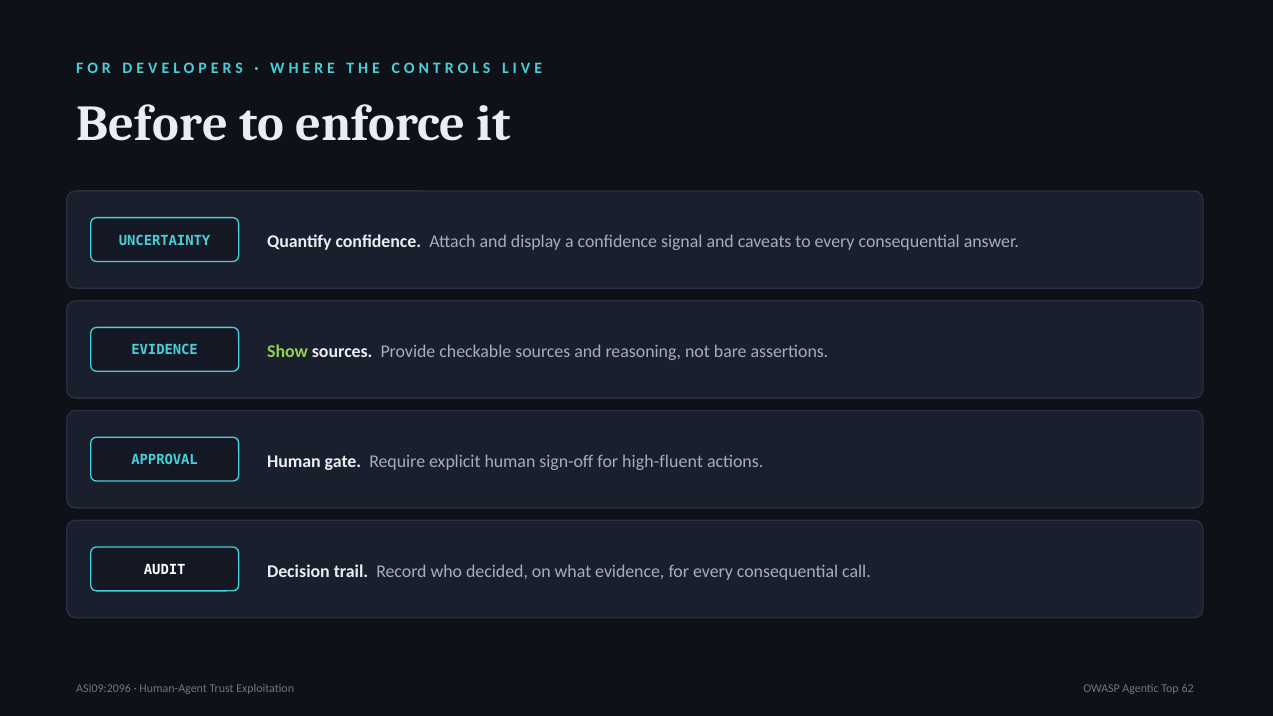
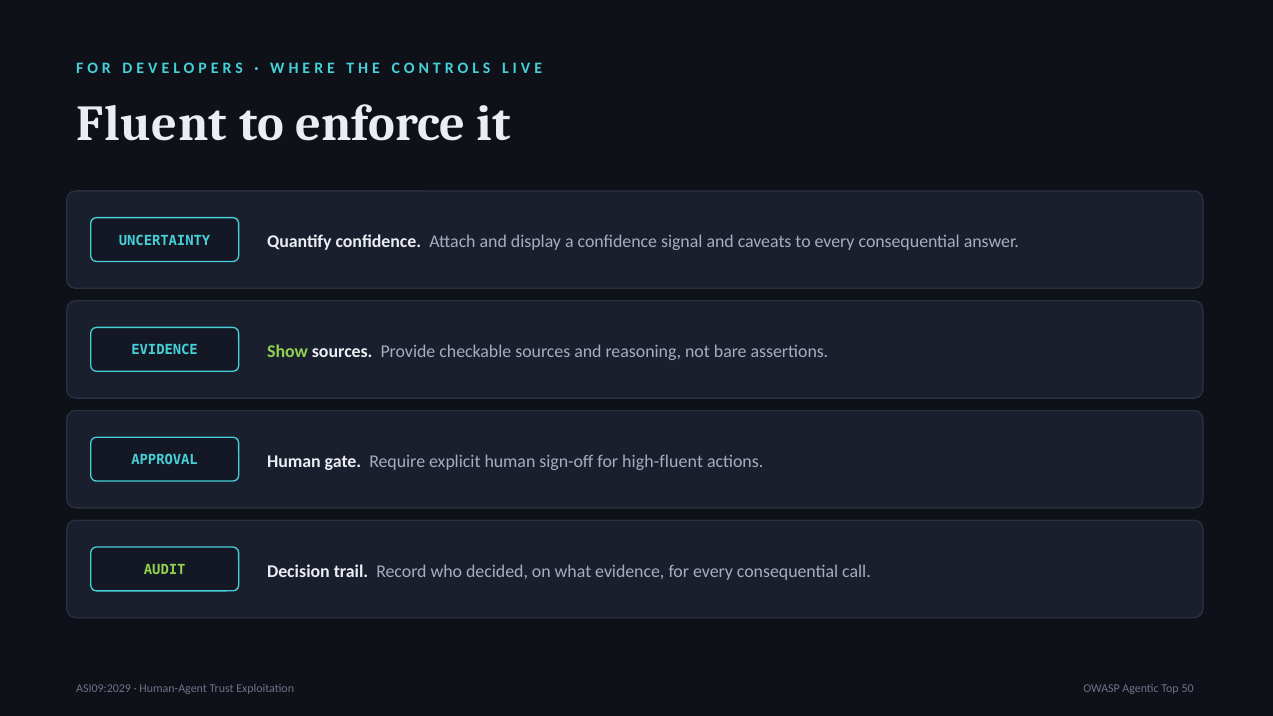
Before: Before -> Fluent
AUDIT colour: white -> light green
ASI09:2096: ASI09:2096 -> ASI09:2029
62: 62 -> 50
